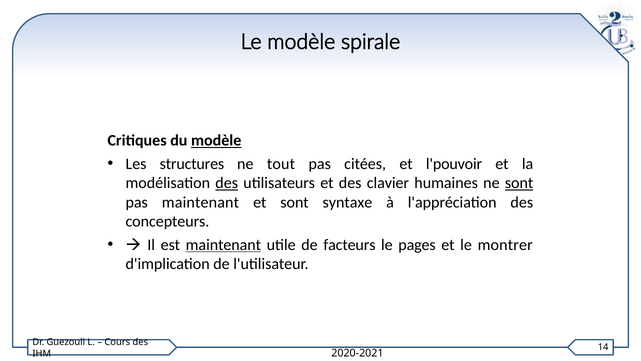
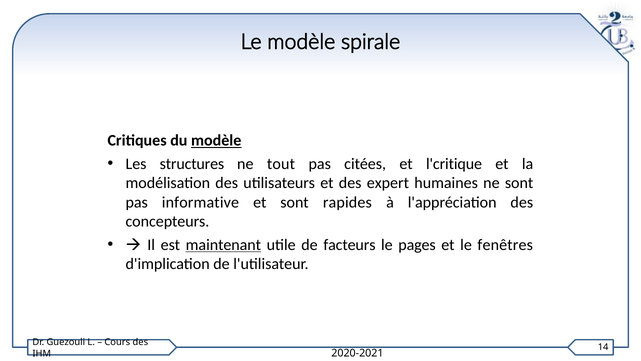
l'pouvoir: l'pouvoir -> l'critique
des at (227, 183) underline: present -> none
clavier: clavier -> expert
sont at (519, 183) underline: present -> none
pas maintenant: maintenant -> informative
syntaxe: syntaxe -> rapides
montrer: montrer -> fenêtres
